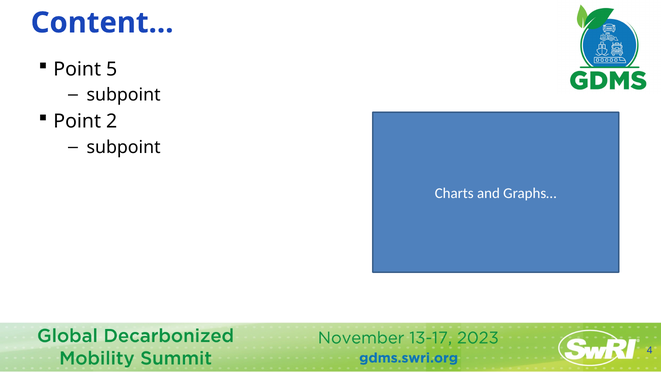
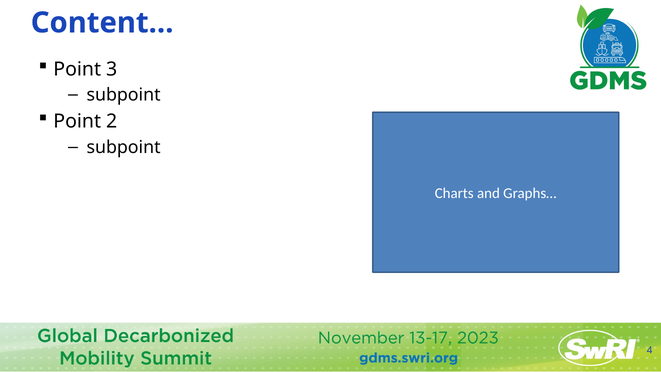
5: 5 -> 3
